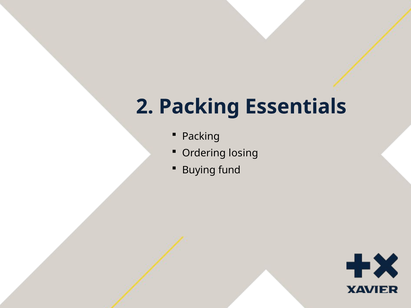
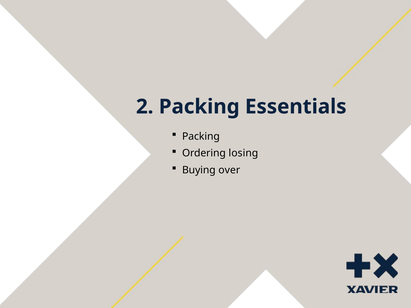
fund: fund -> over
